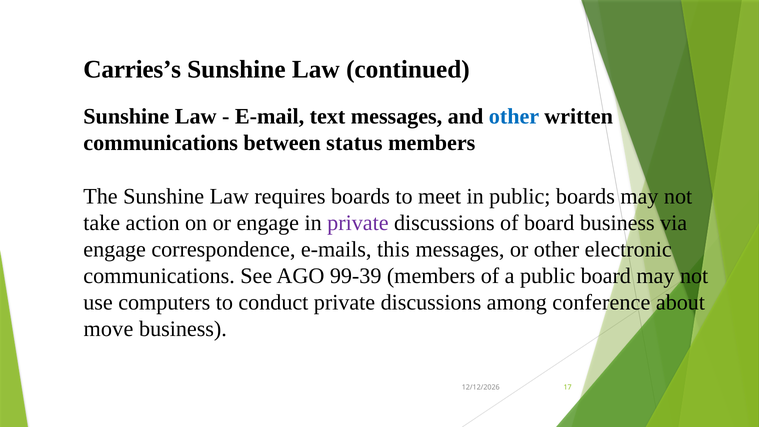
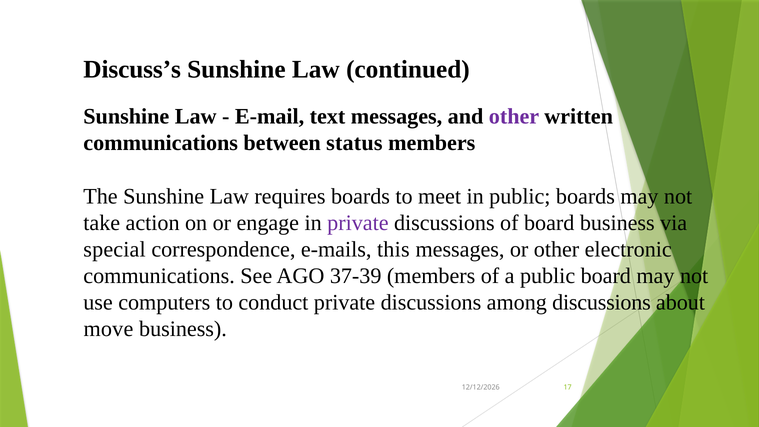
Carries’s: Carries’s -> Discuss’s
other at (514, 116) colour: blue -> purple
engage at (115, 249): engage -> special
99-39: 99-39 -> 37-39
among conference: conference -> discussions
